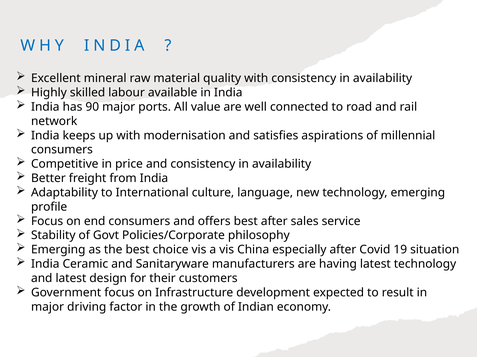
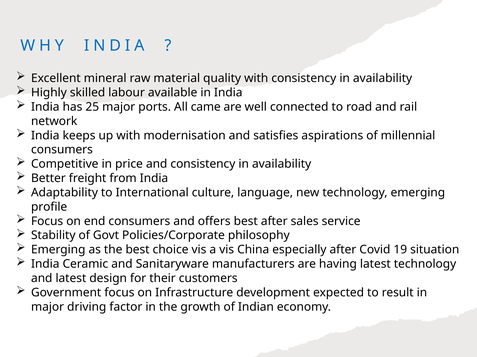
90: 90 -> 25
value: value -> came
